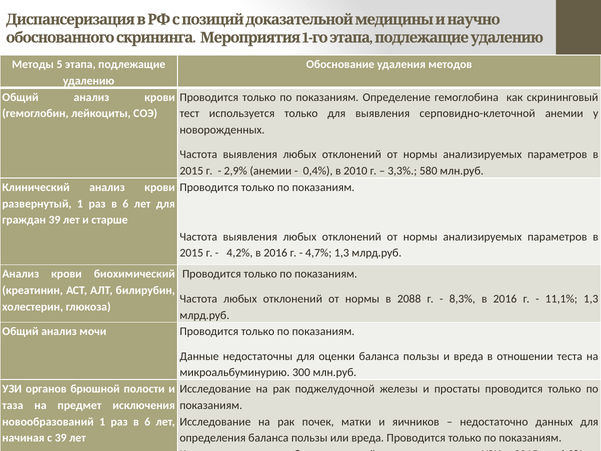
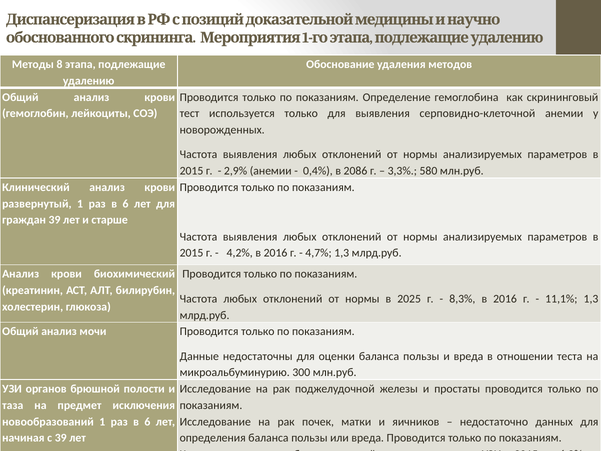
5: 5 -> 8
2010: 2010 -> 2086
2088: 2088 -> 2025
